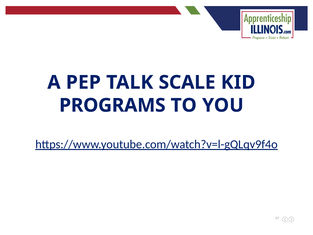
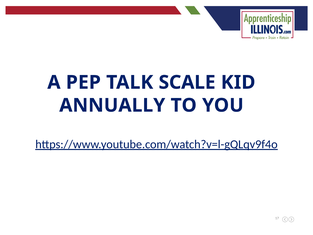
PROGRAMS: PROGRAMS -> ANNUALLY
